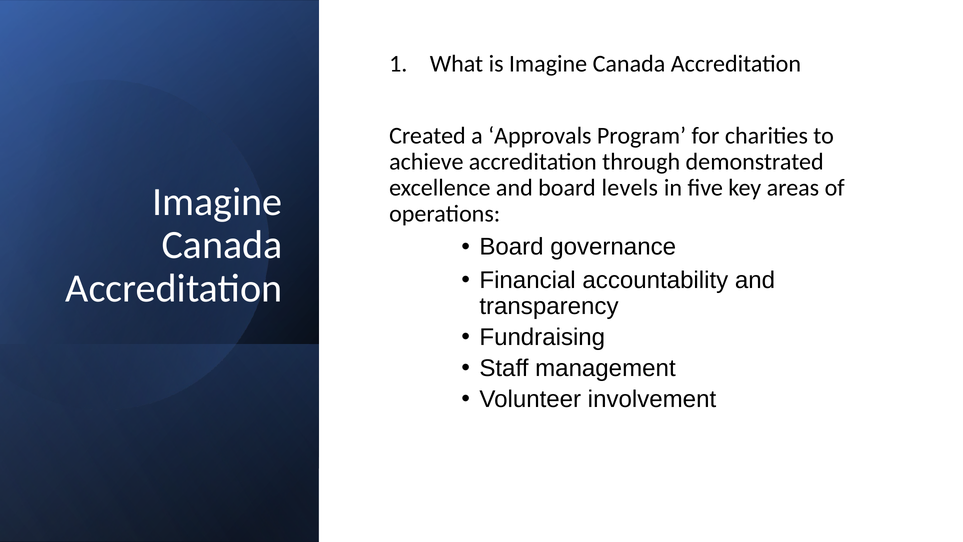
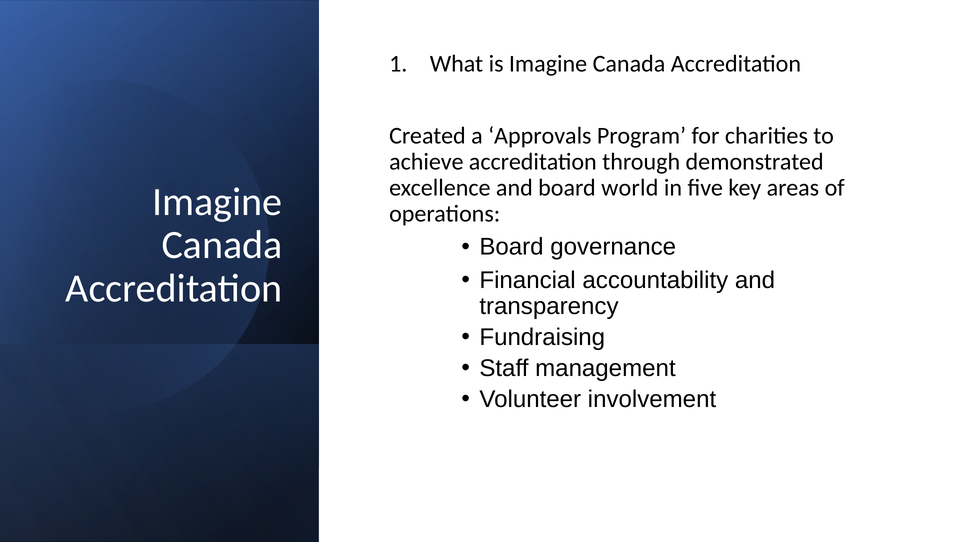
levels: levels -> world
